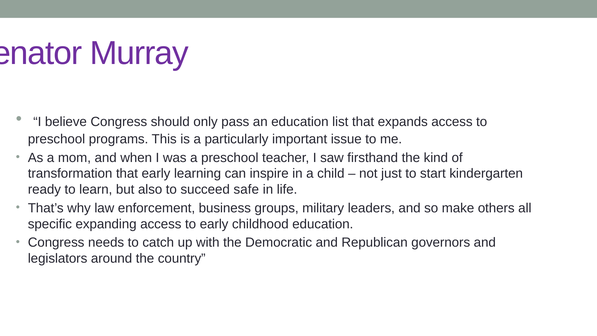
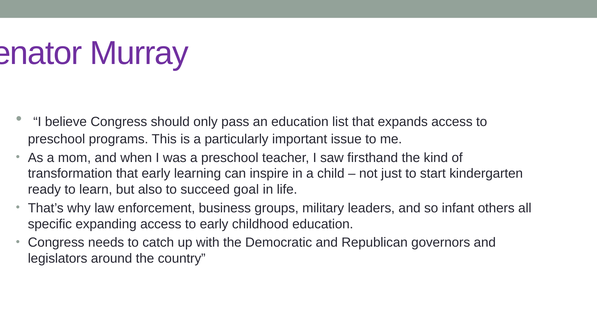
safe: safe -> goal
make: make -> infant
